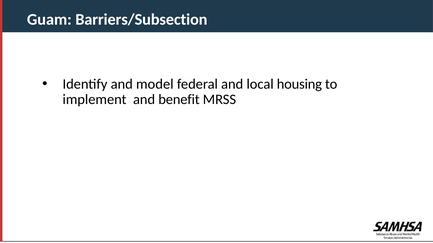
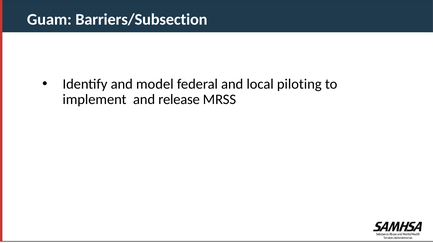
housing: housing -> piloting
benefit: benefit -> release
